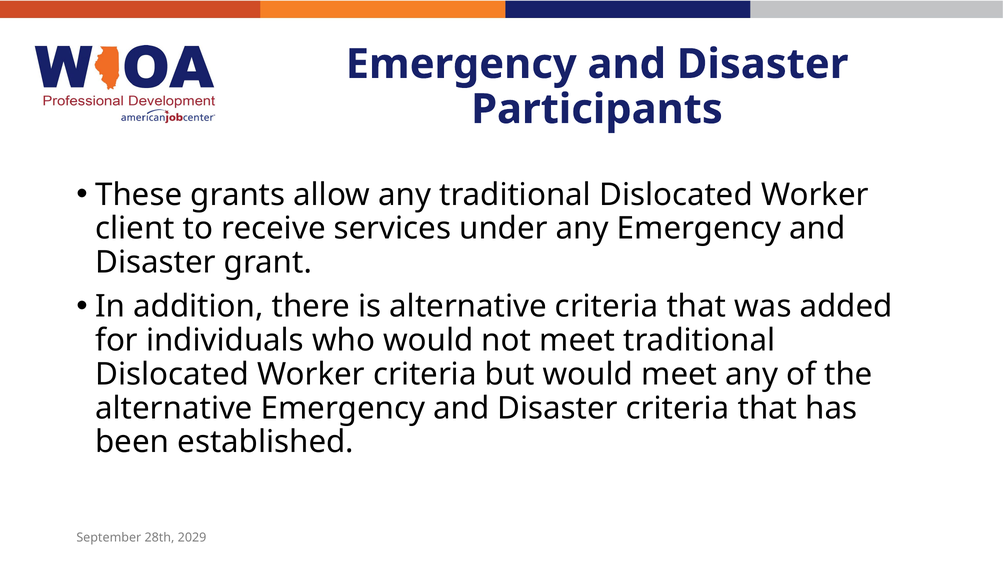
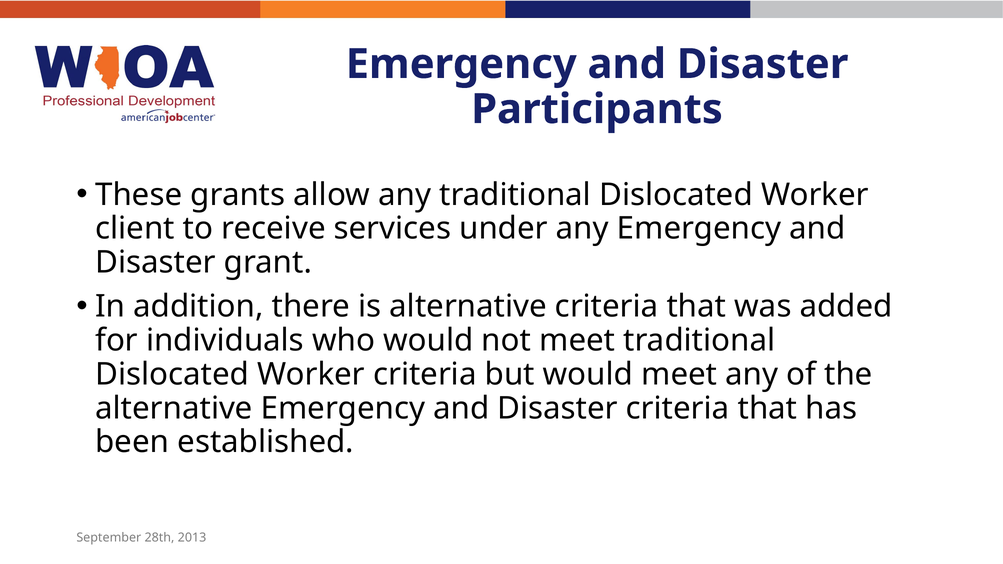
2029: 2029 -> 2013
